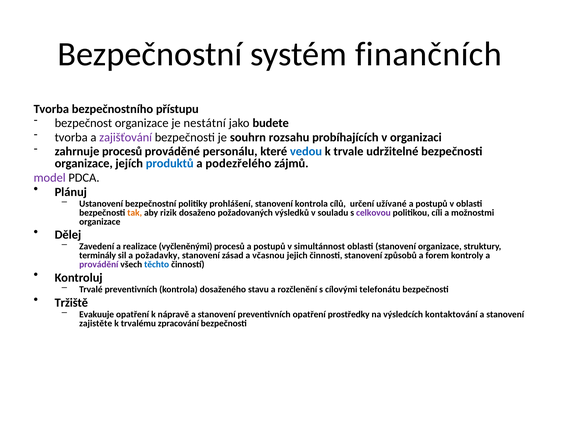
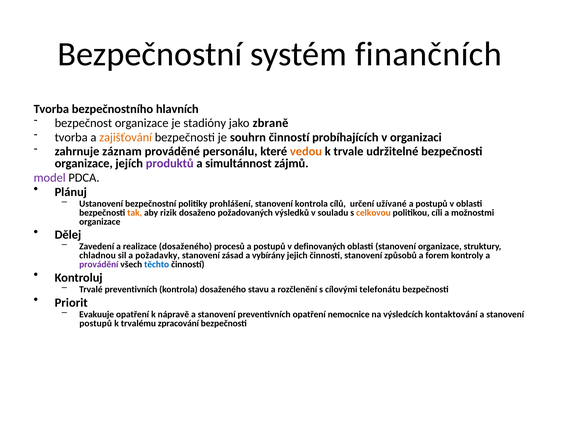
přístupu: přístupu -> hlavních
nestátní: nestátní -> stadióny
budete: budete -> zbraně
zajišťování colour: purple -> orange
souhrn rozsahu: rozsahu -> činností
zahrnuje procesů: procesů -> záznam
vedou colour: blue -> orange
produktů colour: blue -> purple
podezřelého: podezřelého -> simultánnost
celkovou colour: purple -> orange
realizace vyčleněnými: vyčleněnými -> dosaženého
simultánnost: simultánnost -> definovaných
terminály: terminály -> chladnou
včasnou: včasnou -> vybírány
Tržiště: Tržiště -> Priorit
prostředky: prostředky -> nemocnice
zajistěte at (96, 323): zajistěte -> postupů
